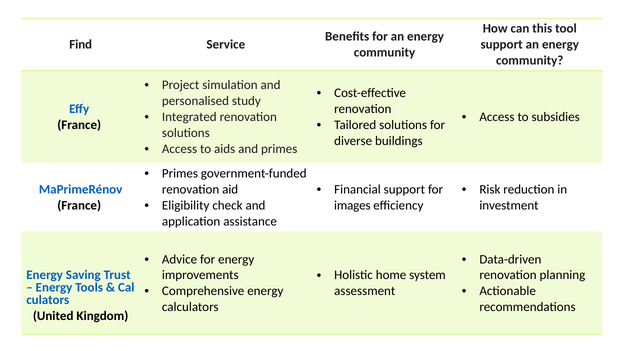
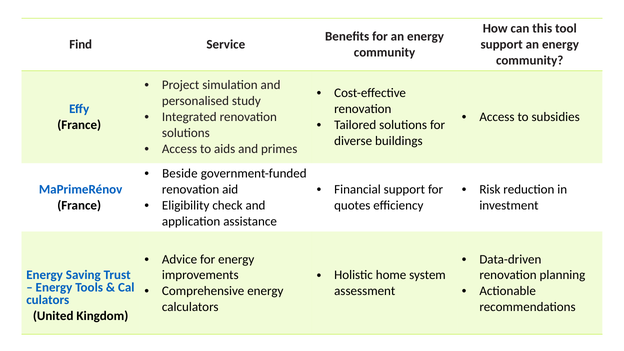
Primes at (180, 174): Primes -> Beside
images: images -> quotes
